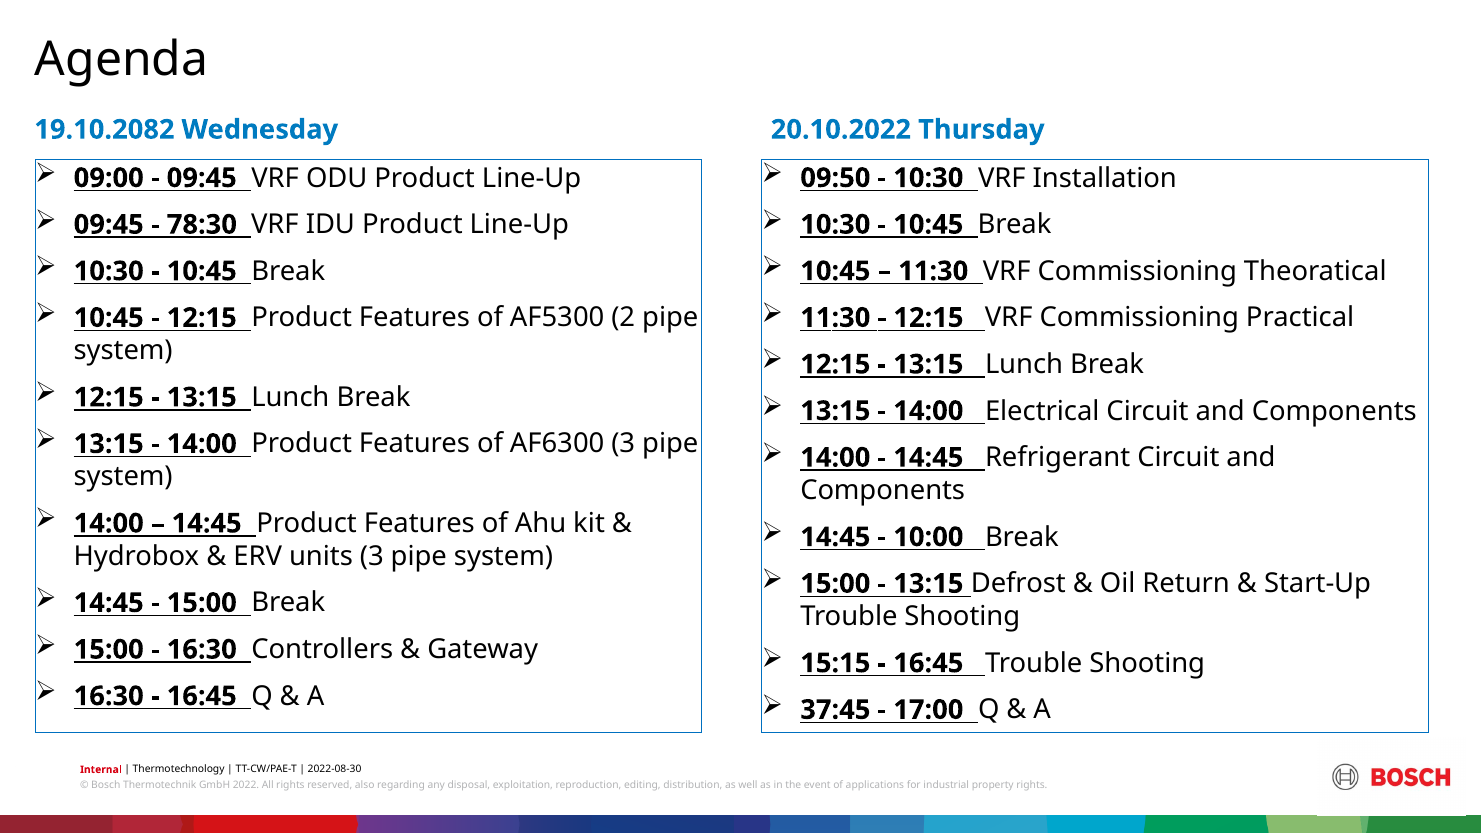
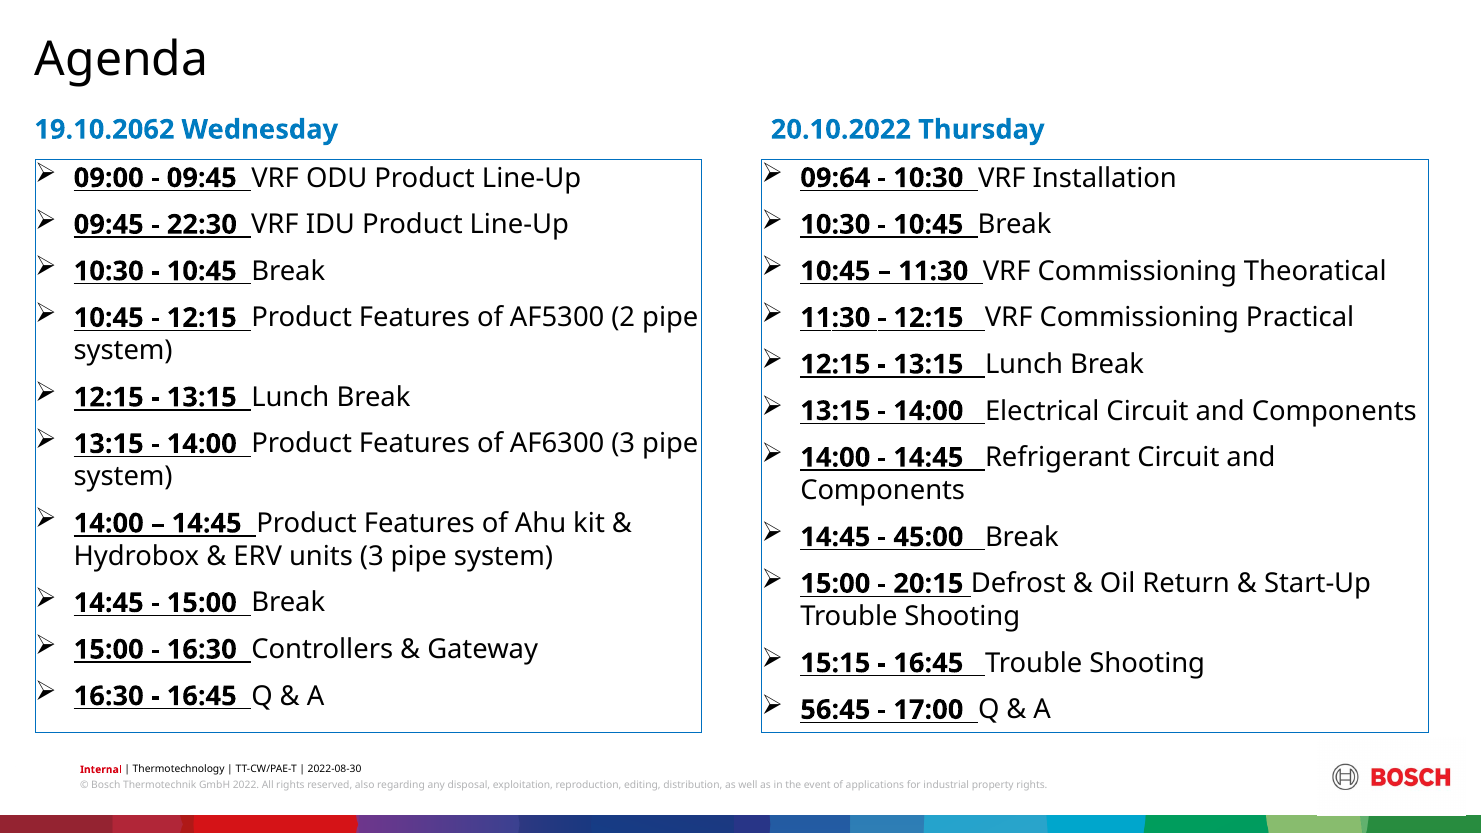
19.10.2082: 19.10.2082 -> 19.10.2062
09:50: 09:50 -> 09:64
78:30: 78:30 -> 22:30
10:00: 10:00 -> 45:00
13:15 at (928, 584): 13:15 -> 20:15
37:45: 37:45 -> 56:45
